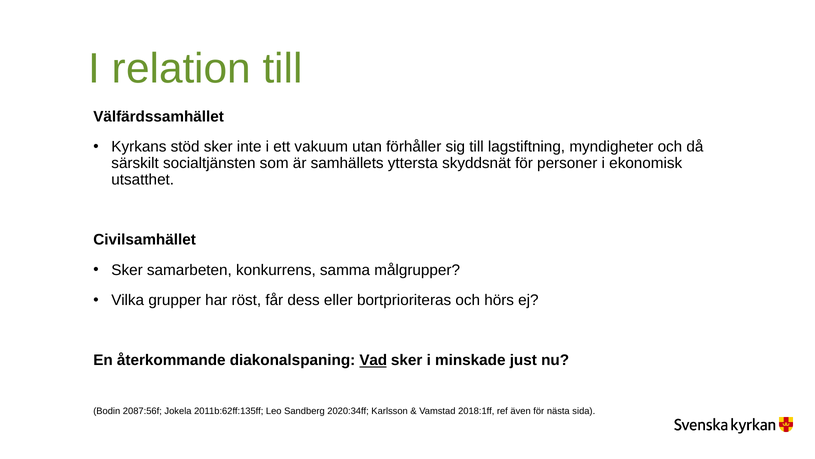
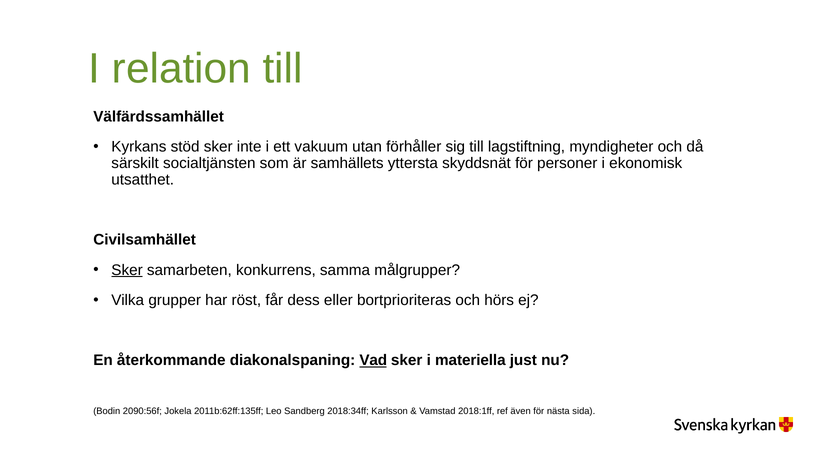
Sker at (127, 270) underline: none -> present
minskade: minskade -> materiella
2087:56f: 2087:56f -> 2090:56f
2020:34ff: 2020:34ff -> 2018:34ff
